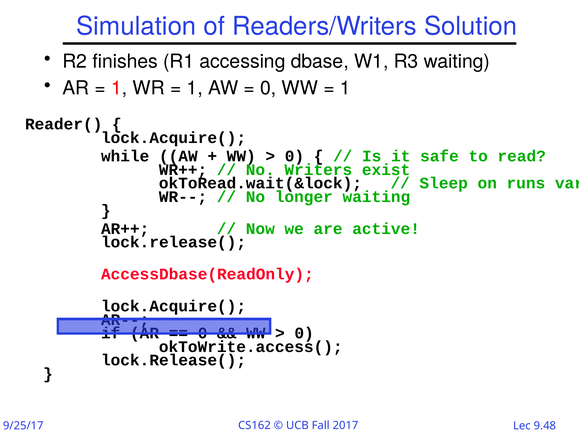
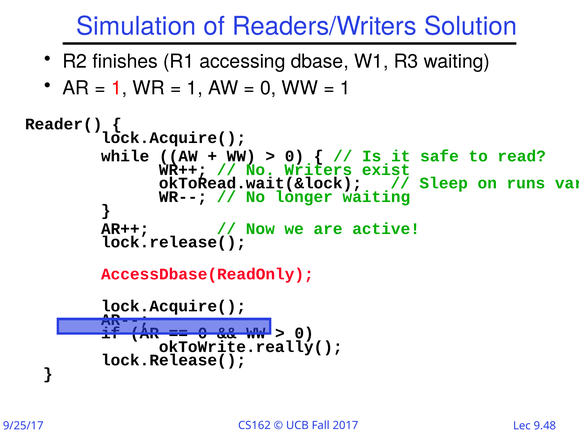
okToWrite.access(: okToWrite.access( -> okToWrite.really(
